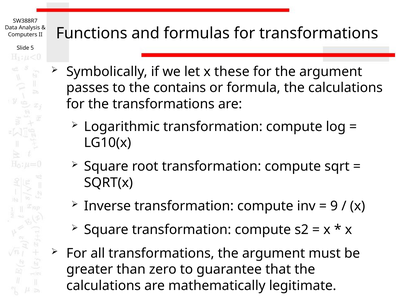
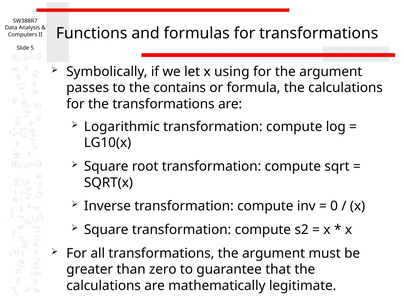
these: these -> using
9: 9 -> 0
